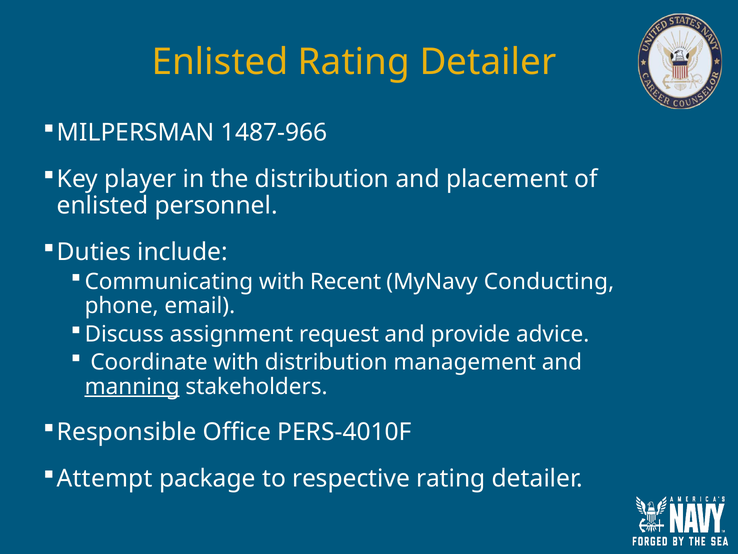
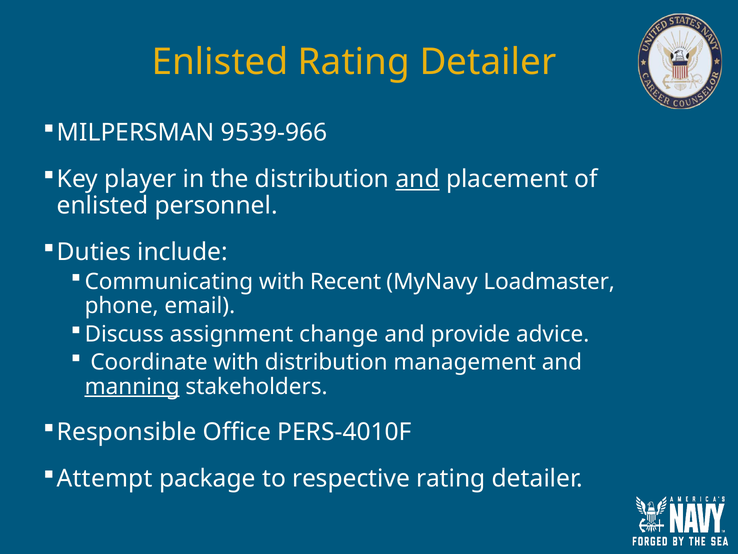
1487-966: 1487-966 -> 9539-966
and at (418, 179) underline: none -> present
Conducting: Conducting -> Loadmaster
request: request -> change
